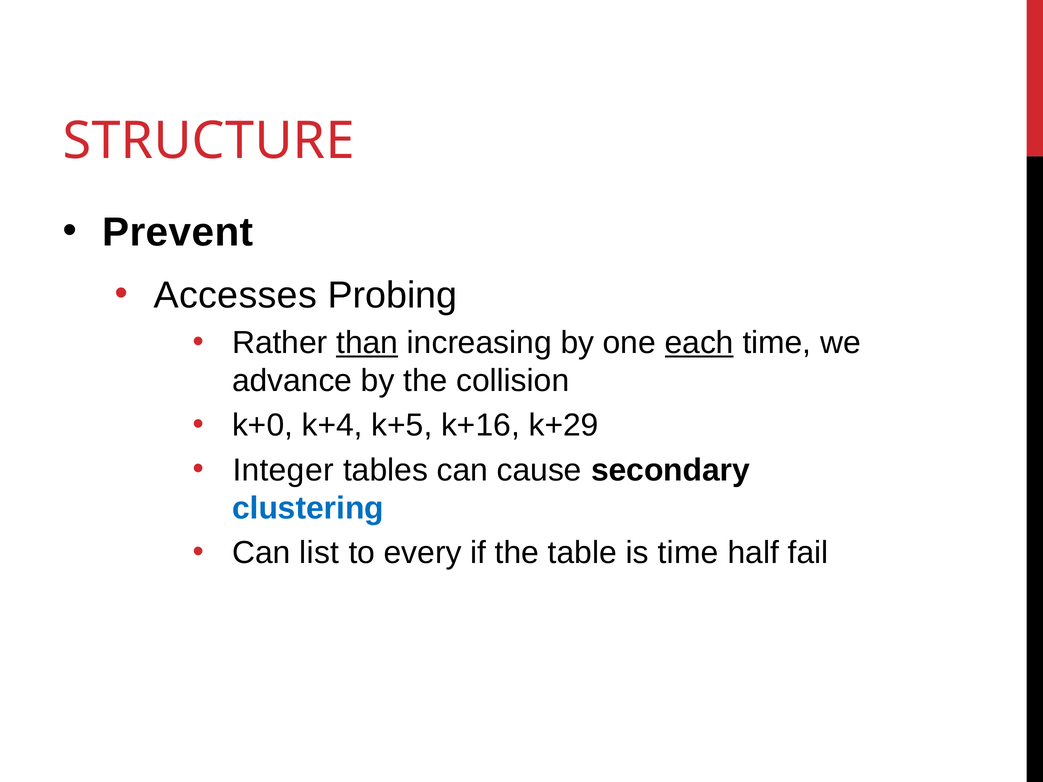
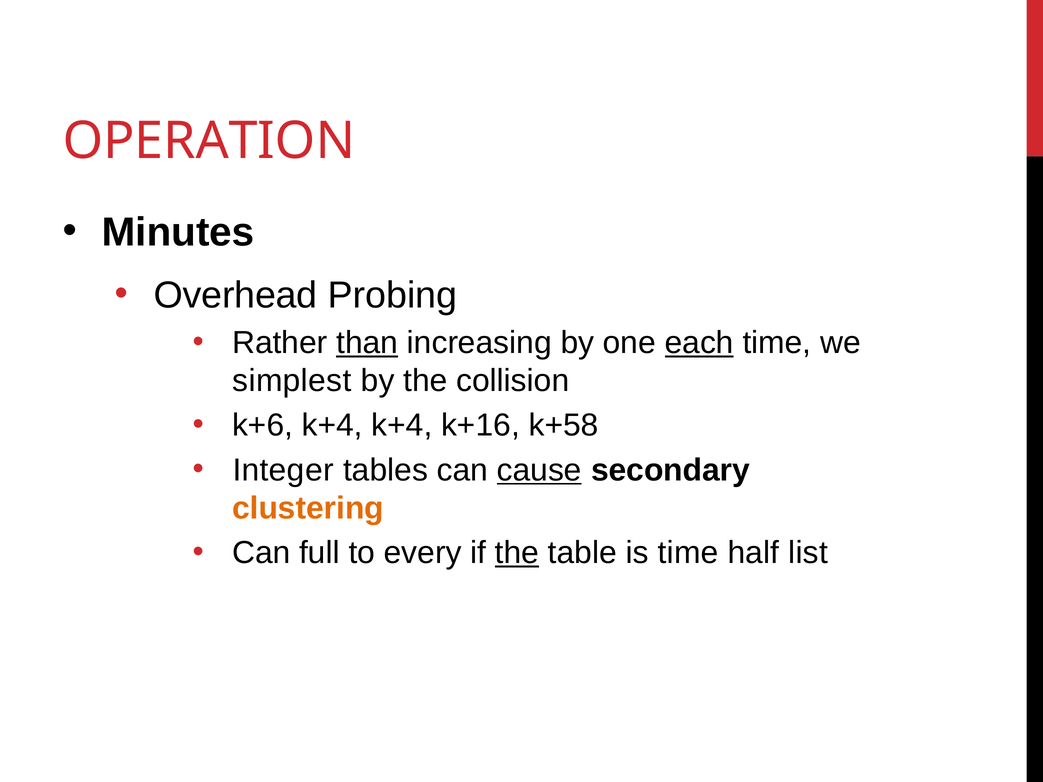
STRUCTURE: STRUCTURE -> OPERATION
Prevent: Prevent -> Minutes
Accesses: Accesses -> Overhead
advance: advance -> simplest
k+0: k+0 -> k+6
k+4 k+5: k+5 -> k+4
k+29: k+29 -> k+58
cause underline: none -> present
clustering colour: blue -> orange
list: list -> full
the at (517, 553) underline: none -> present
fail: fail -> list
